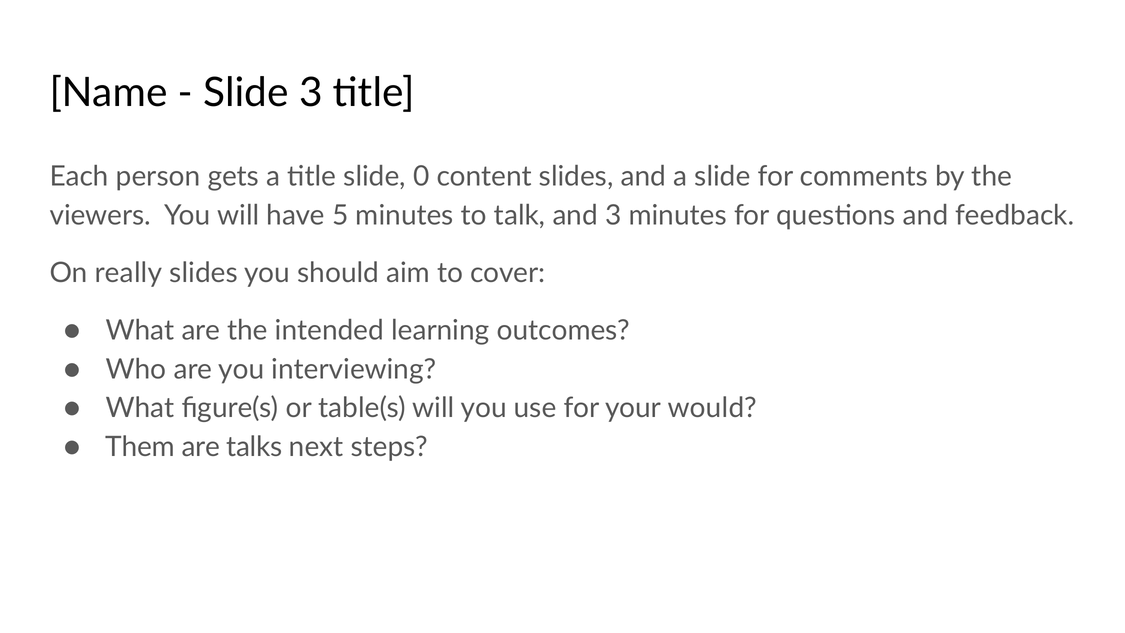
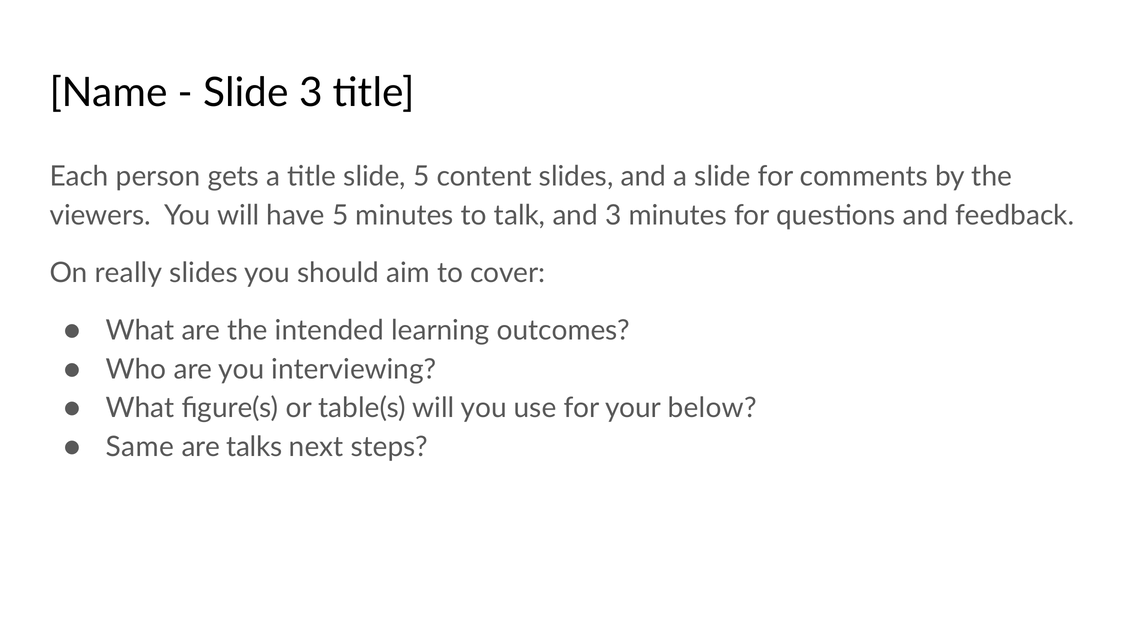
slide 0: 0 -> 5
would: would -> below
Them: Them -> Same
